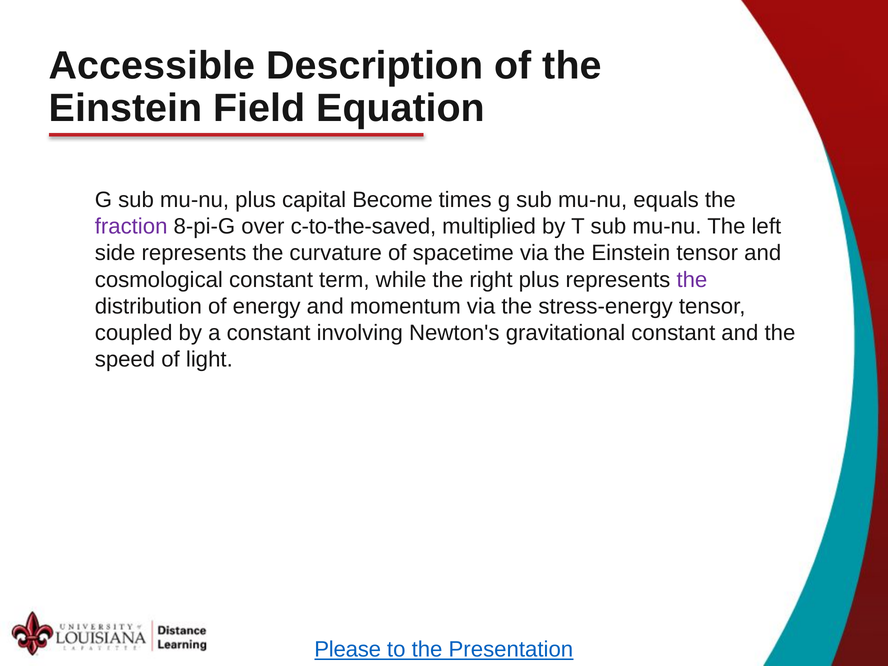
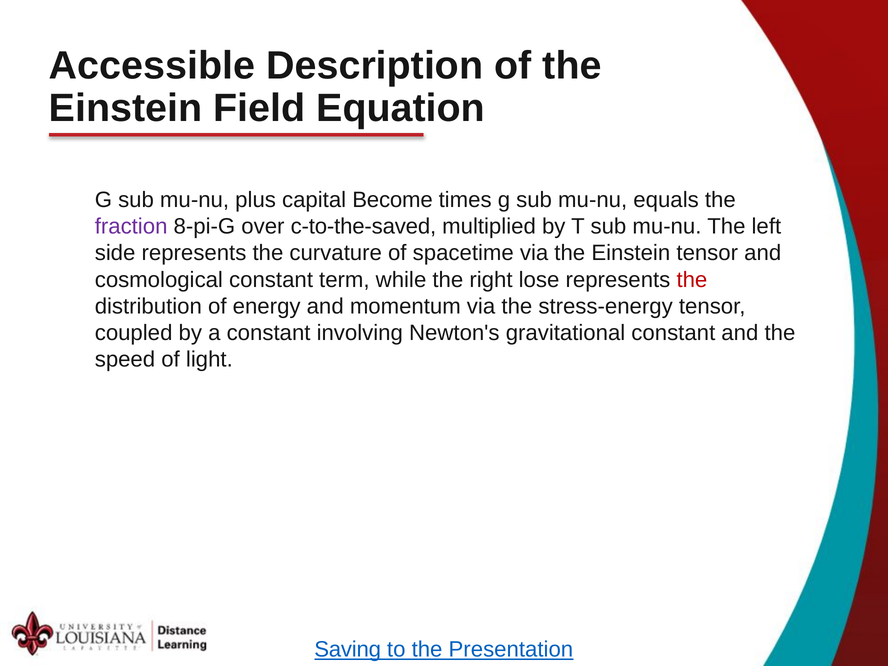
right plus: plus -> lose
the at (692, 280) colour: purple -> red
Please: Please -> Saving
